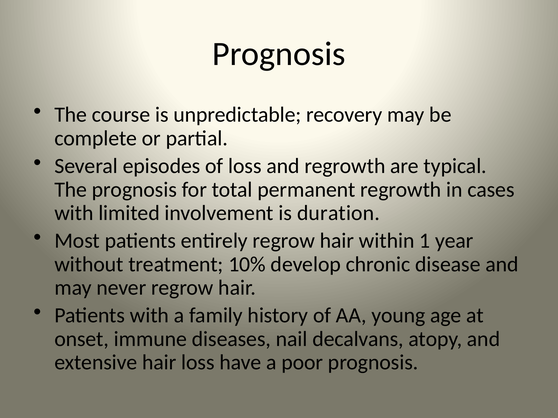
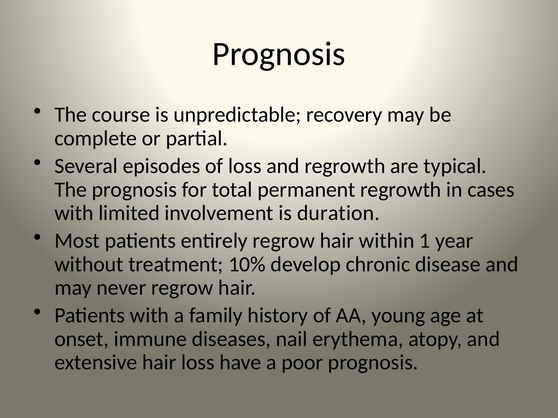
decalvans: decalvans -> erythema
